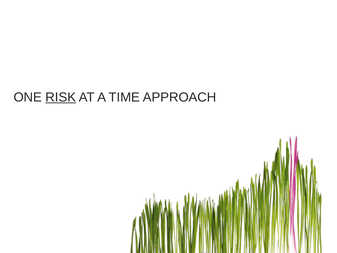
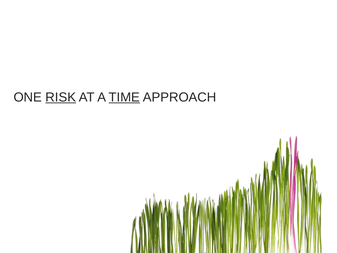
TIME underline: none -> present
